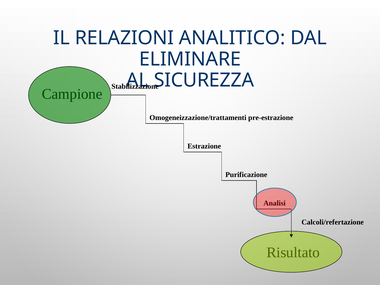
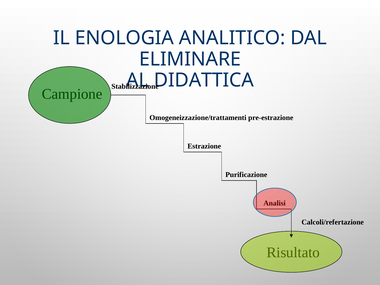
RELAZIONI: RELAZIONI -> ENOLOGIA
SICUREZZA: SICUREZZA -> DIDATTICA
